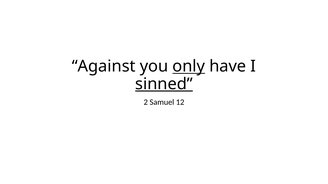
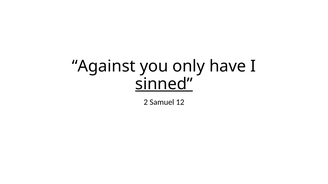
only underline: present -> none
